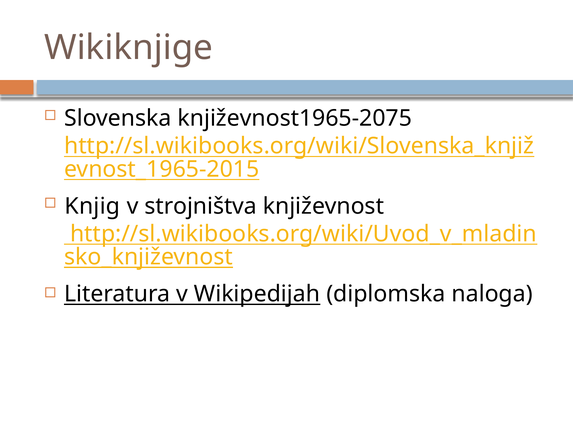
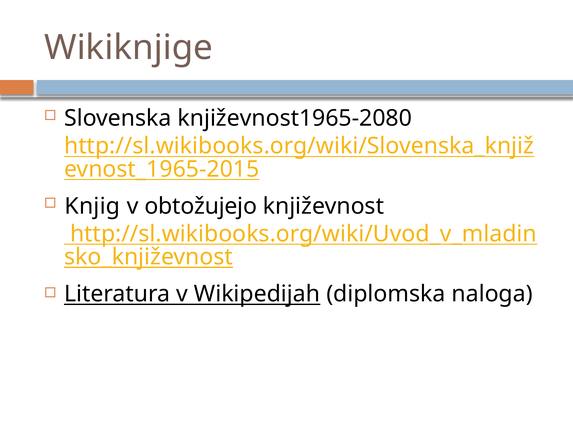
književnost1965-2075: književnost1965-2075 -> književnost1965-2080
strojništva: strojništva -> obtožujejo
